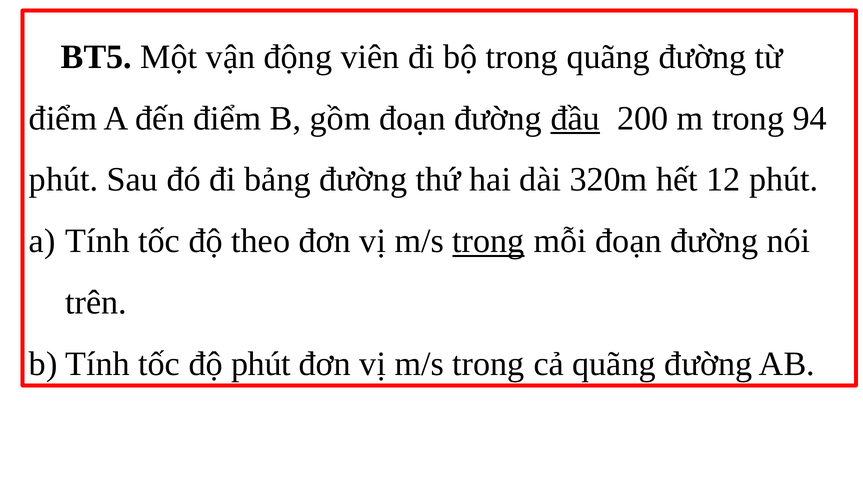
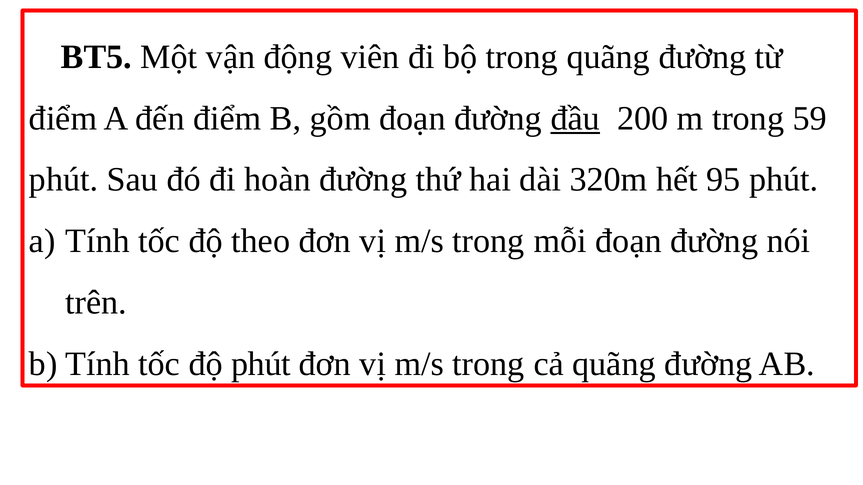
94: 94 -> 59
bảng: bảng -> hoàn
12: 12 -> 95
trong at (489, 241) underline: present -> none
